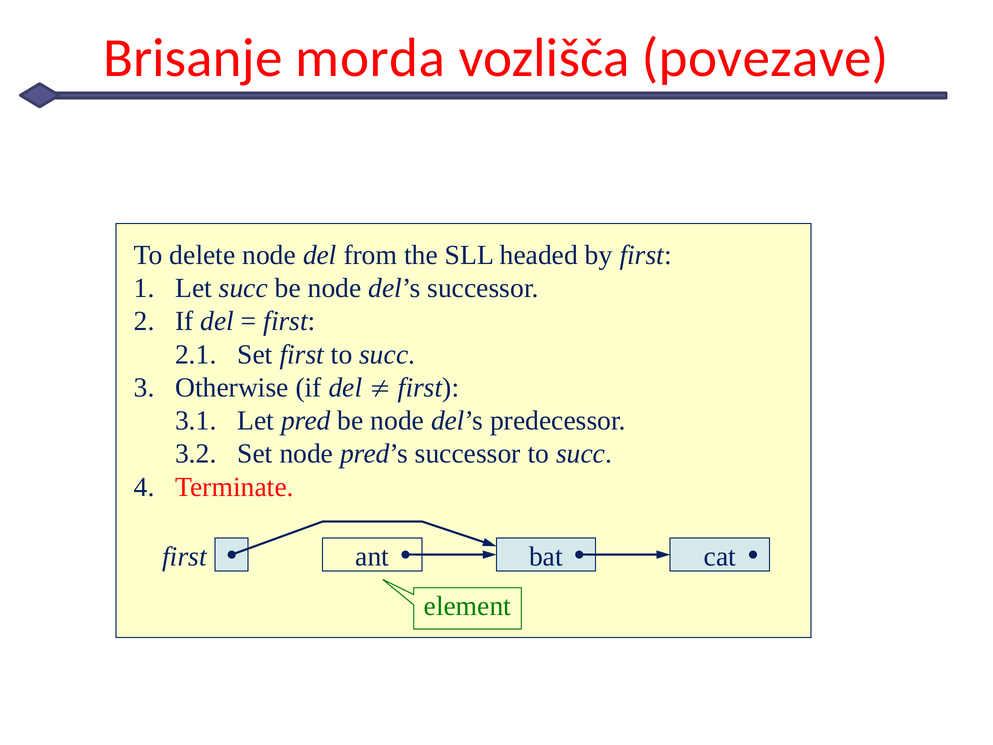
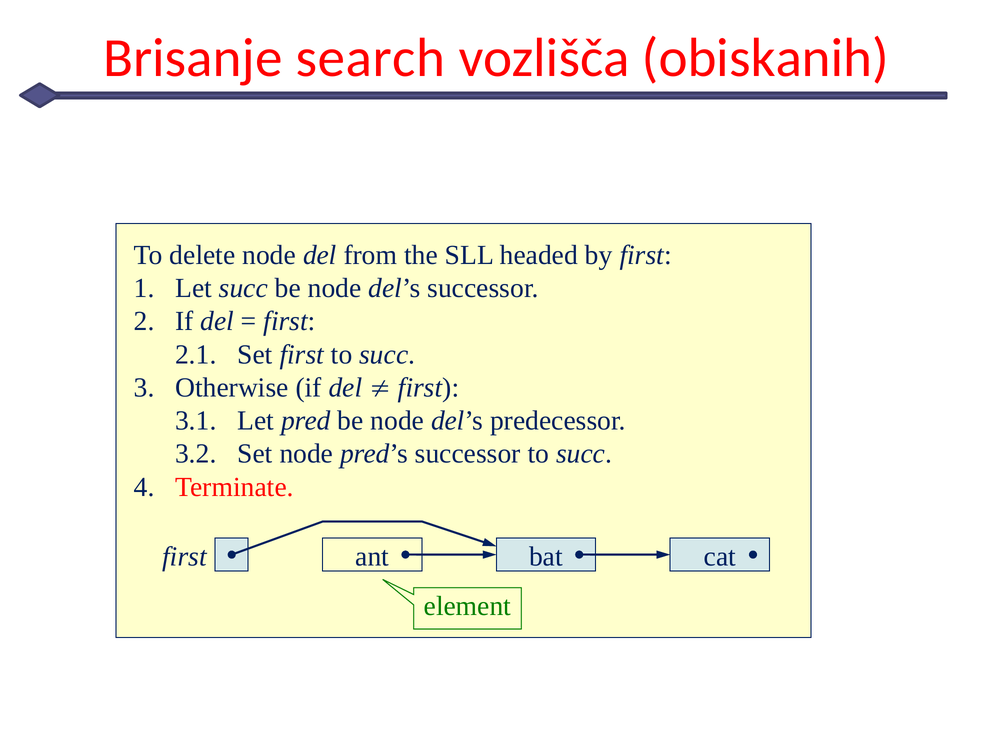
morda: morda -> search
povezave: povezave -> obiskanih
